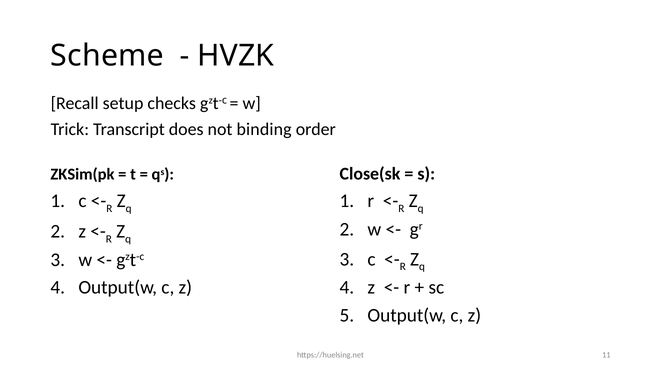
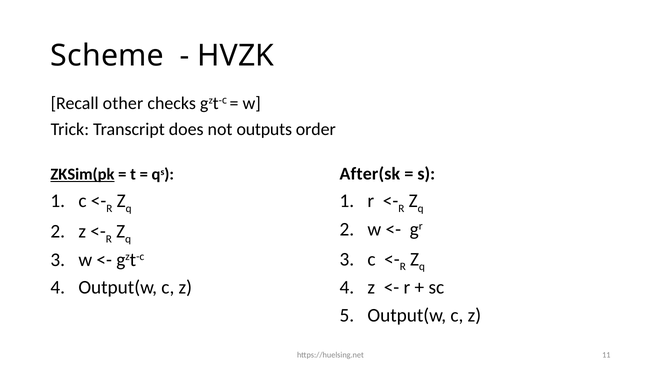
setup: setup -> other
binding: binding -> outputs
Close(sk: Close(sk -> After(sk
ZKSim(pk underline: none -> present
